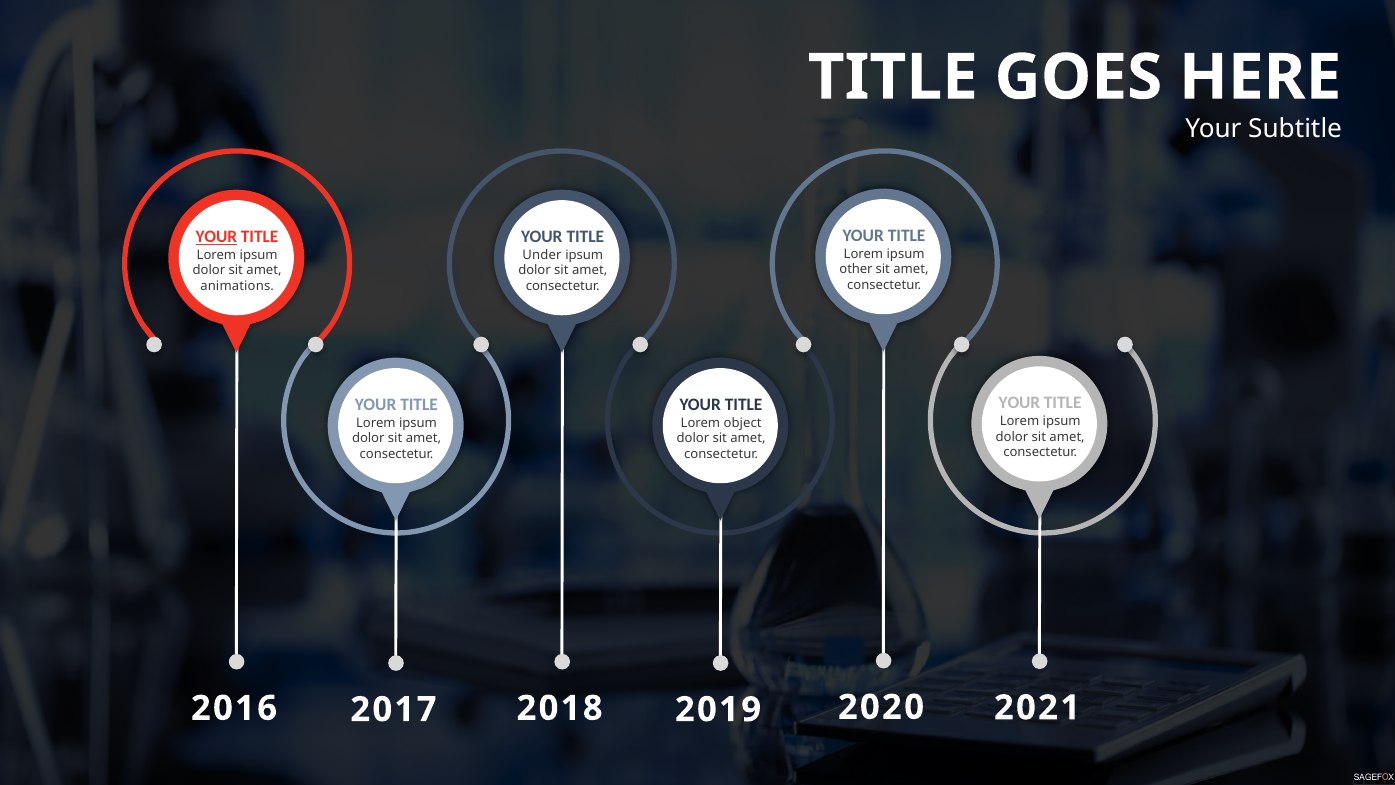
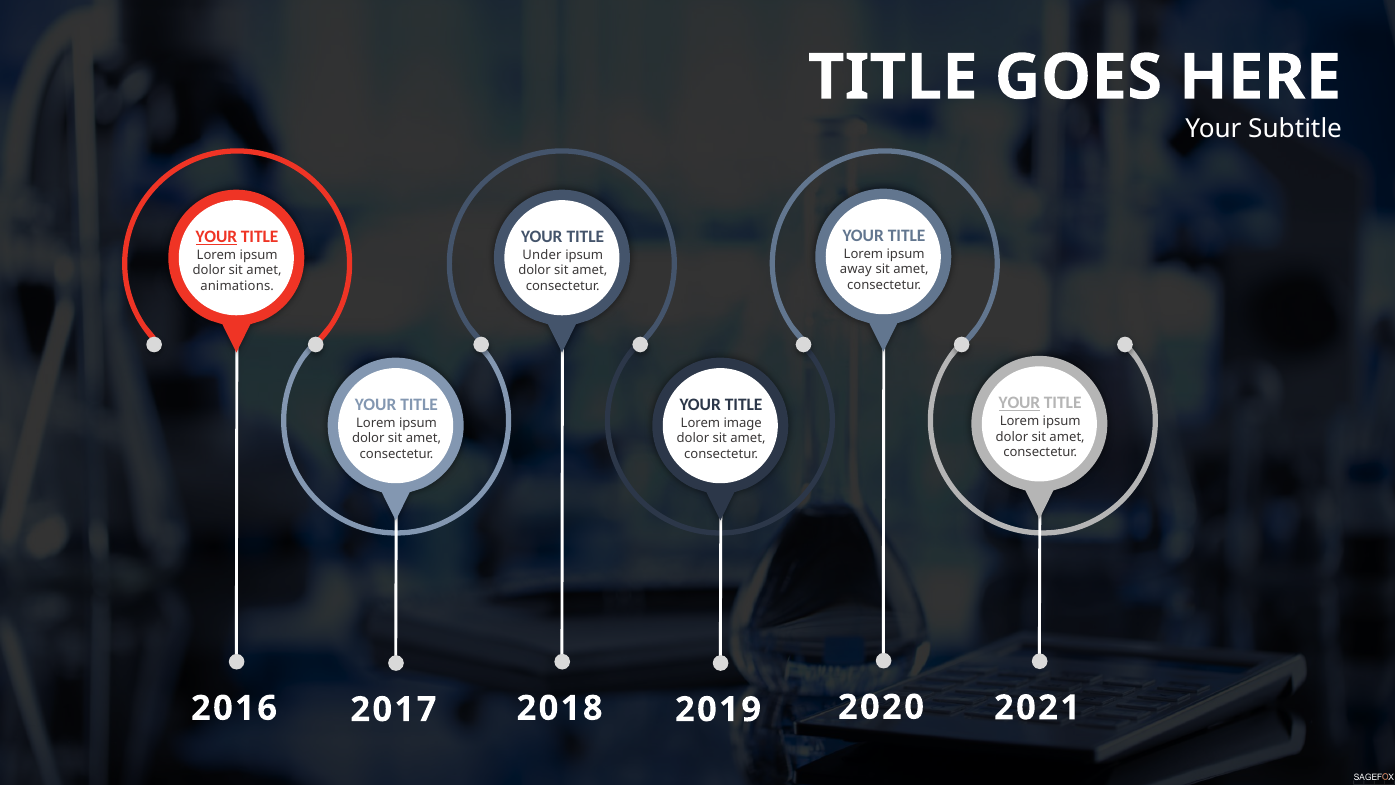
other: other -> away
YOUR at (1019, 403) underline: none -> present
object: object -> image
